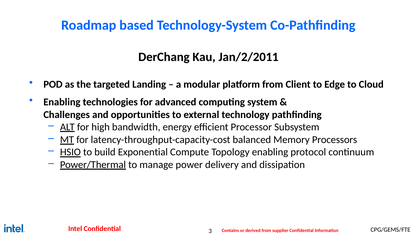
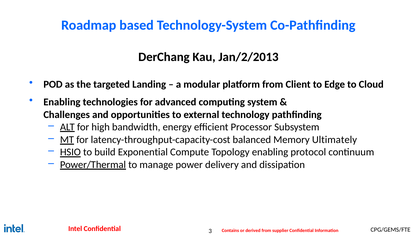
Jan/2/2011: Jan/2/2011 -> Jan/2/2013
Processors: Processors -> Ultimately
